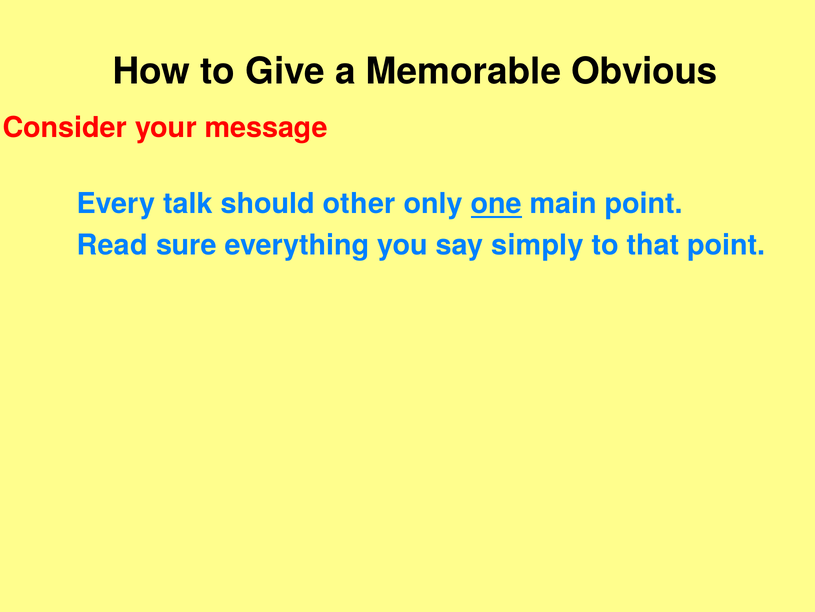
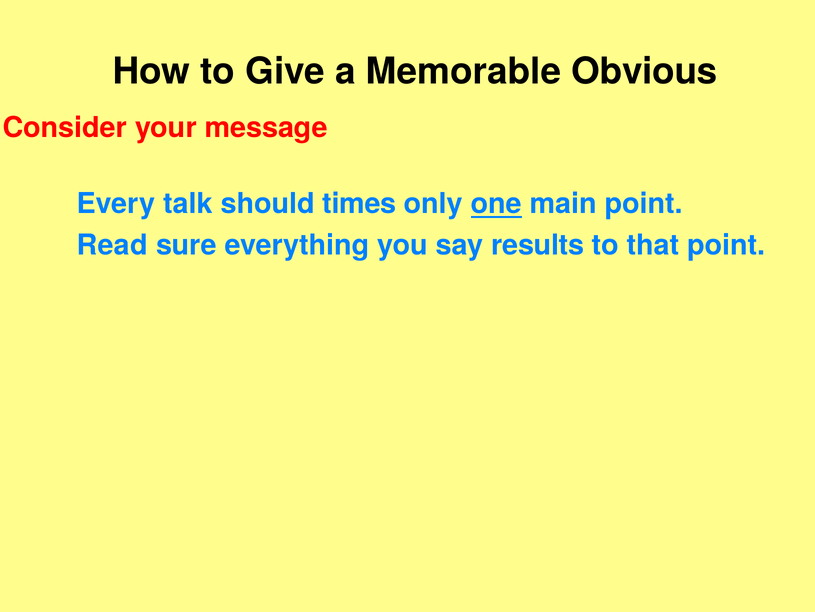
other: other -> times
simply: simply -> results
